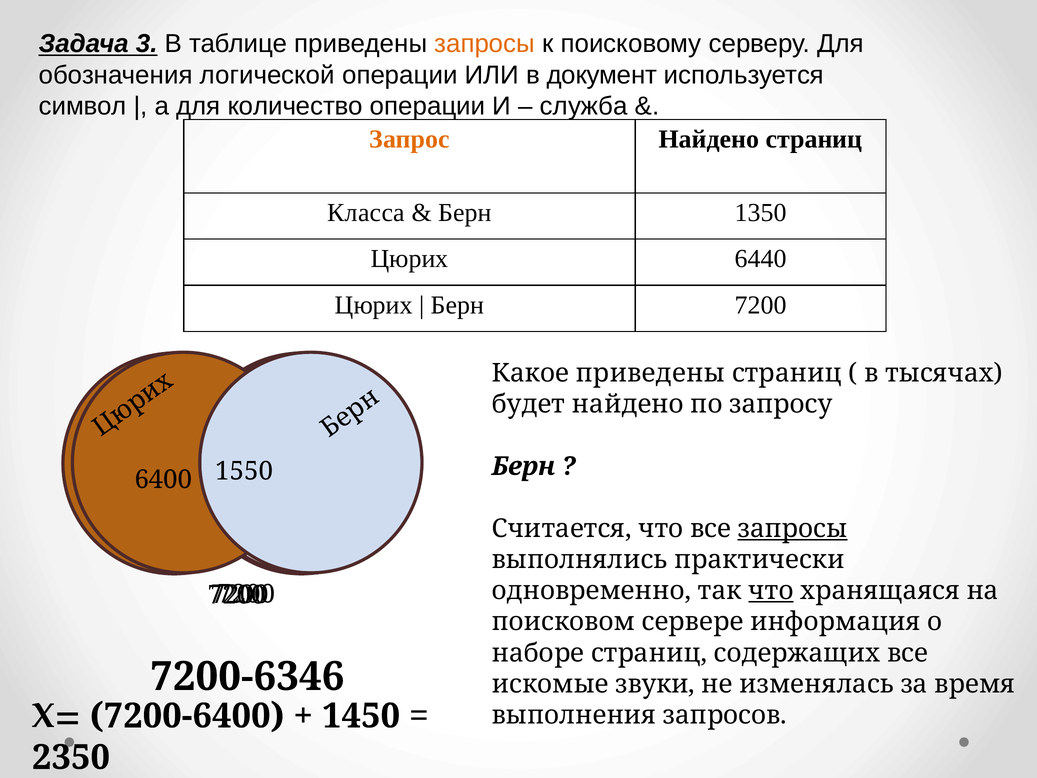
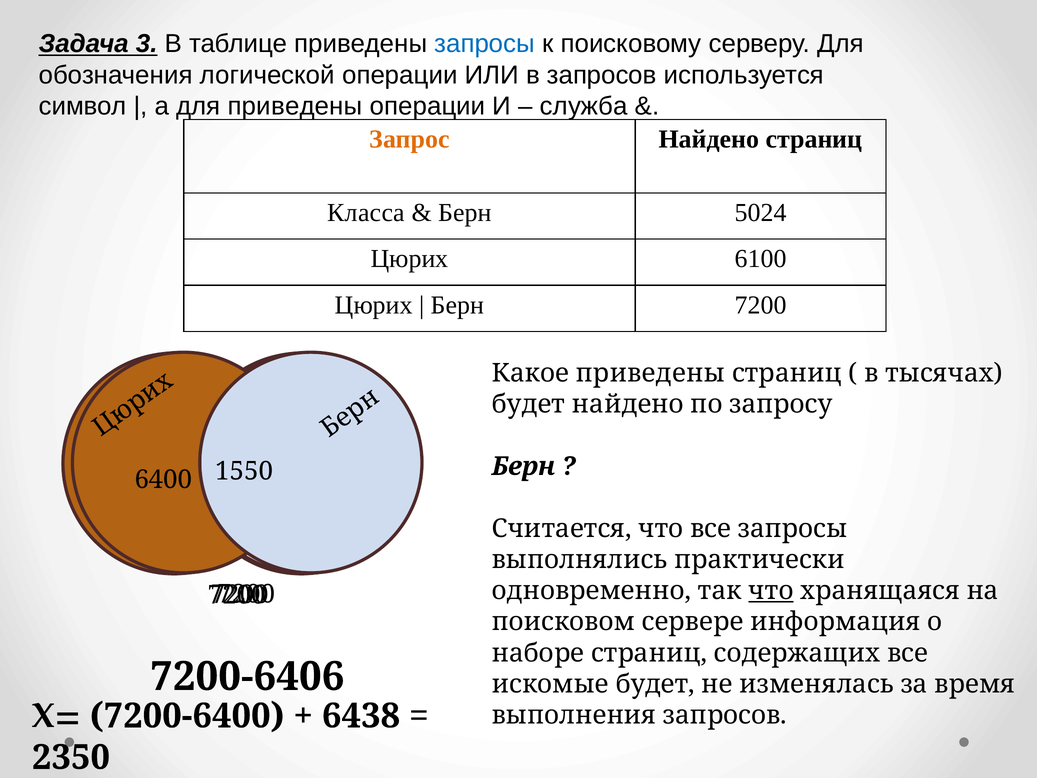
запросы at (485, 44) colour: orange -> blue
в документ: документ -> запросов
для количество: количество -> приведены
1350: 1350 -> 5024
6440: 6440 -> 6100
запросы at (793, 528) underline: present -> none
7200-6346: 7200-6346 -> 7200-6406
искомые звуки: звуки -> будет
1450: 1450 -> 6438
